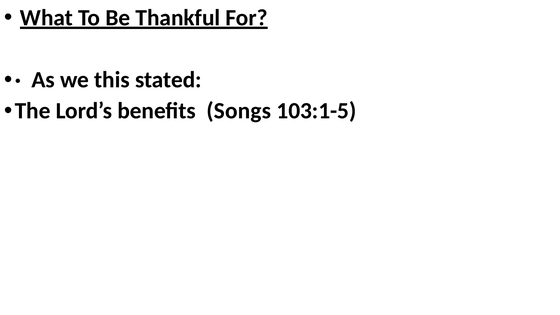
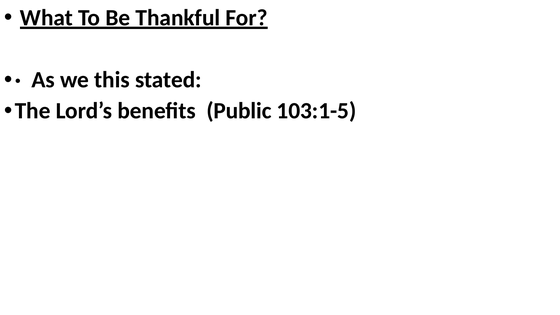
Songs: Songs -> Public
